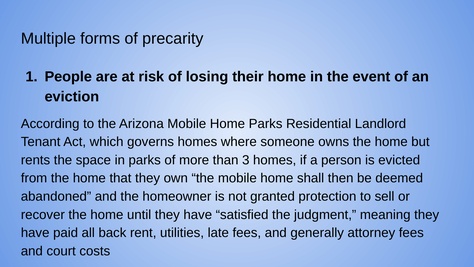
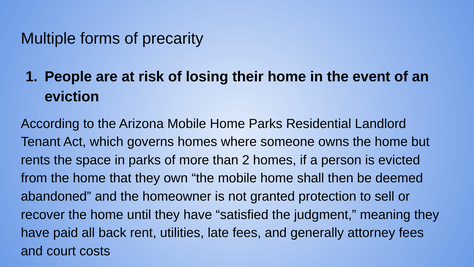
3: 3 -> 2
